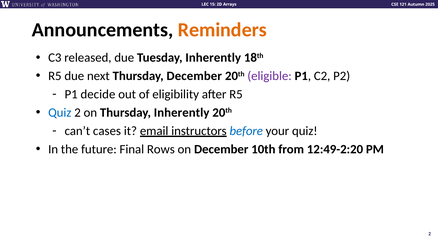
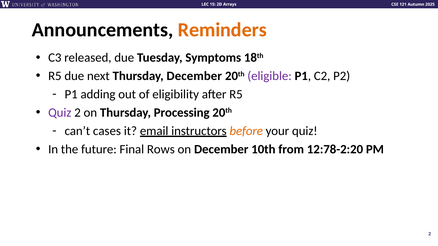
Tuesday Inherently: Inherently -> Symptoms
decide: decide -> adding
Quiz at (60, 113) colour: blue -> purple
Thursday Inherently: Inherently -> Processing
before colour: blue -> orange
12:49-2:20: 12:49-2:20 -> 12:78-2:20
